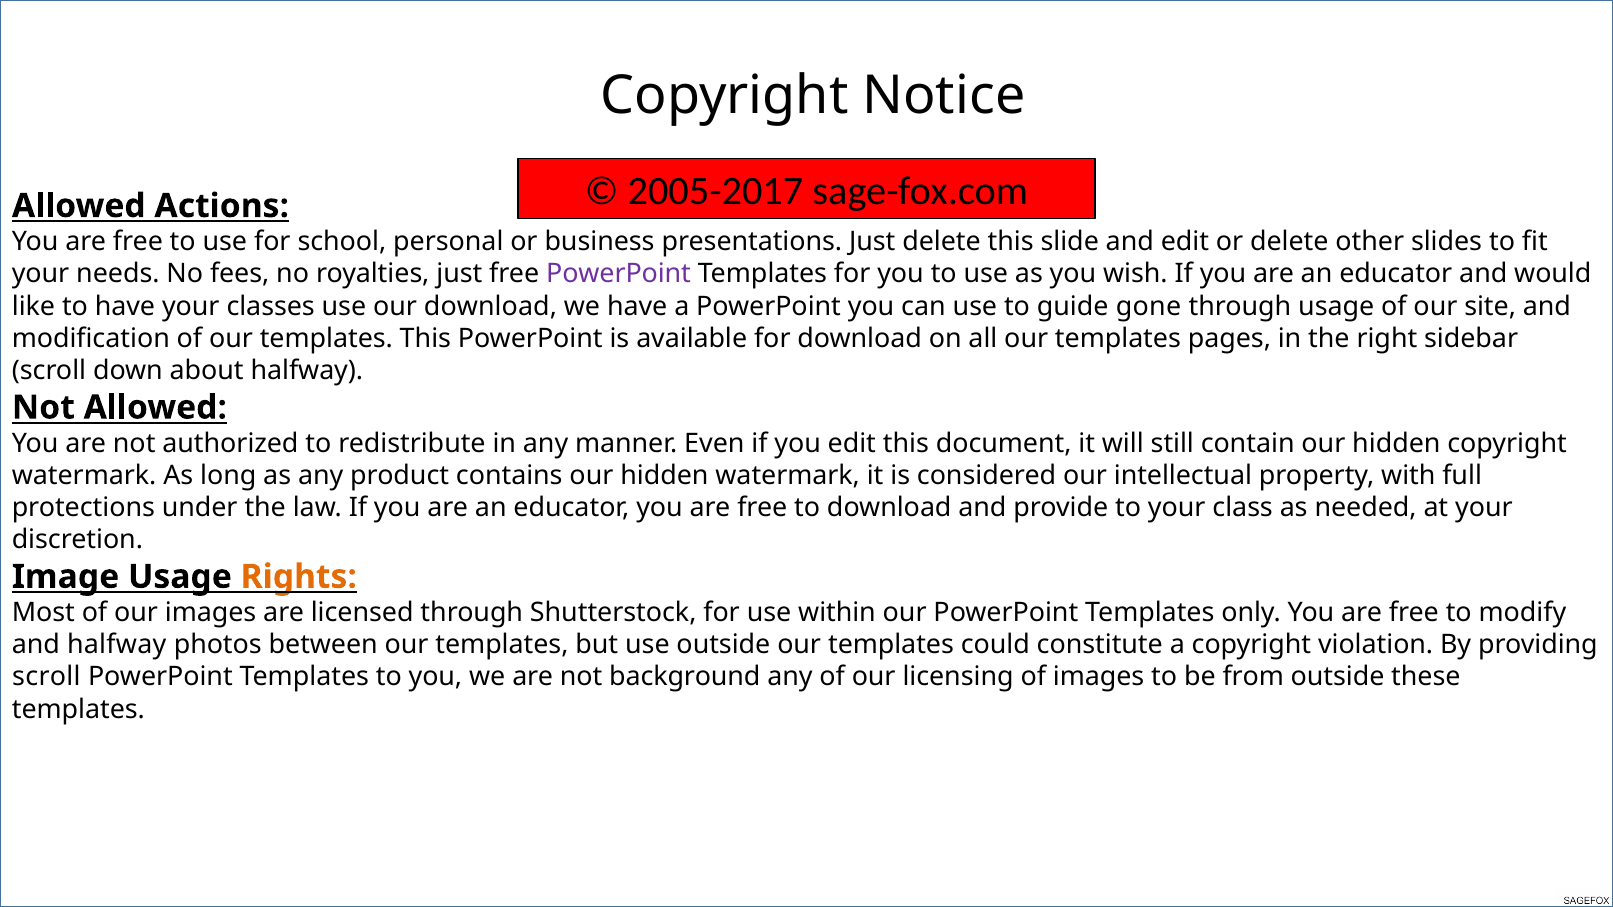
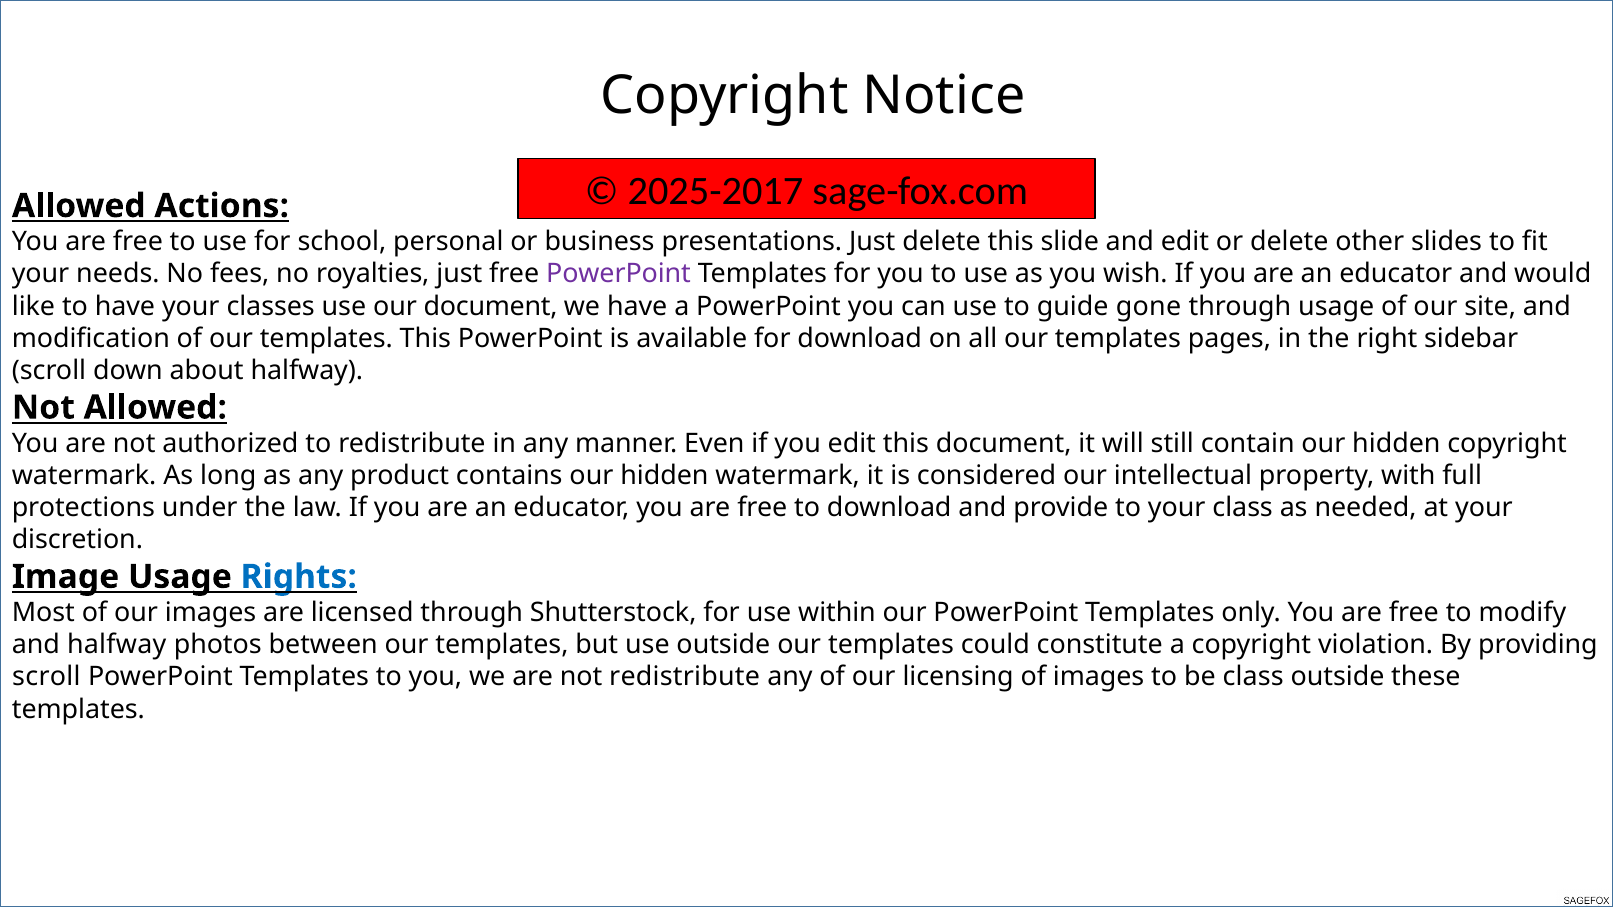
2005-2017: 2005-2017 -> 2025-2017
our download: download -> document
Rights colour: orange -> blue
not background: background -> redistribute
be from: from -> class
